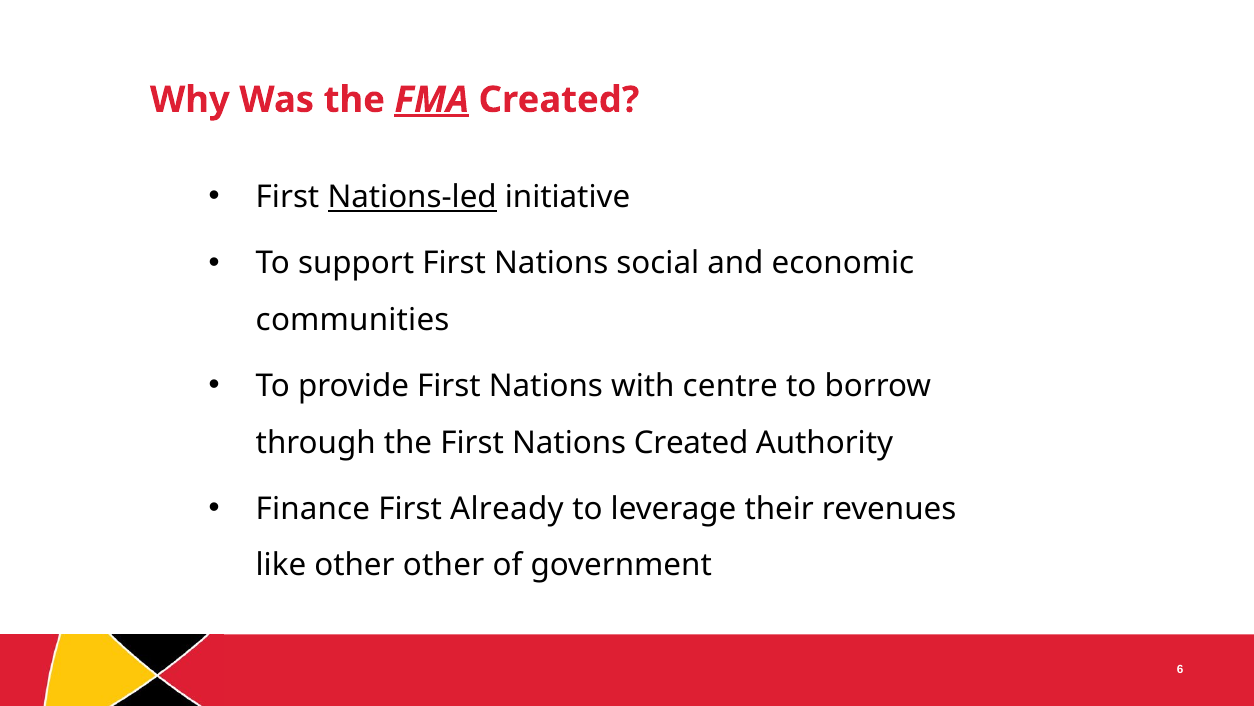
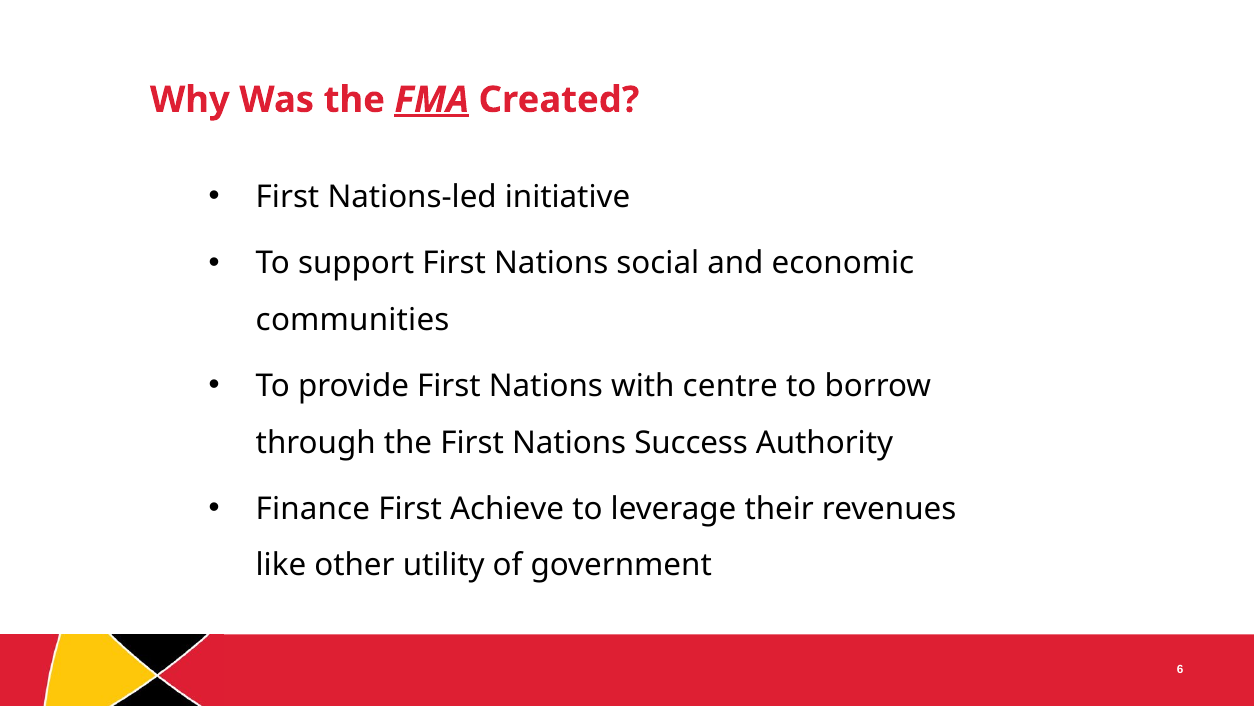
Nations-led underline: present -> none
Nations Created: Created -> Success
Already: Already -> Achieve
other other: other -> utility
